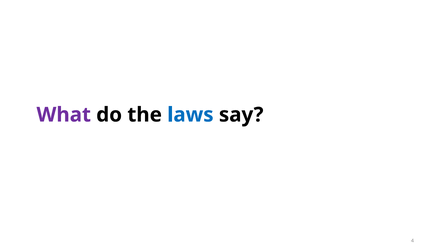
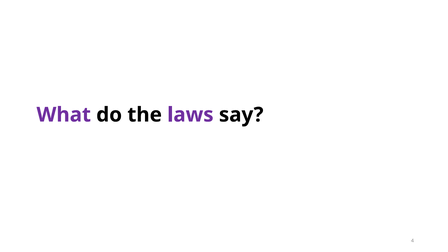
laws colour: blue -> purple
